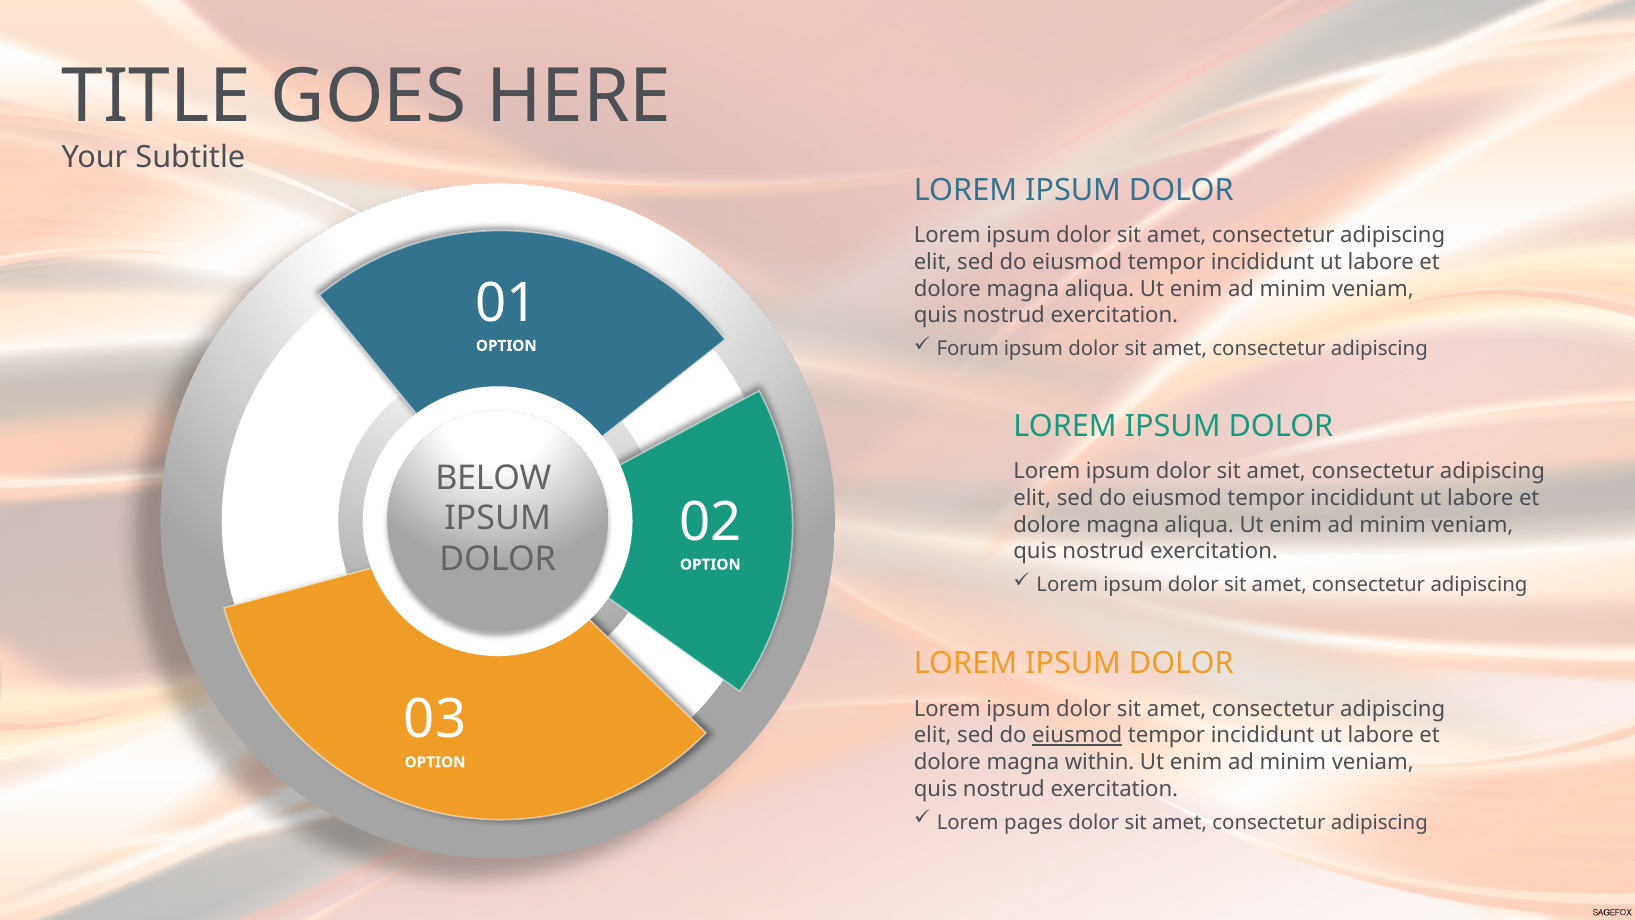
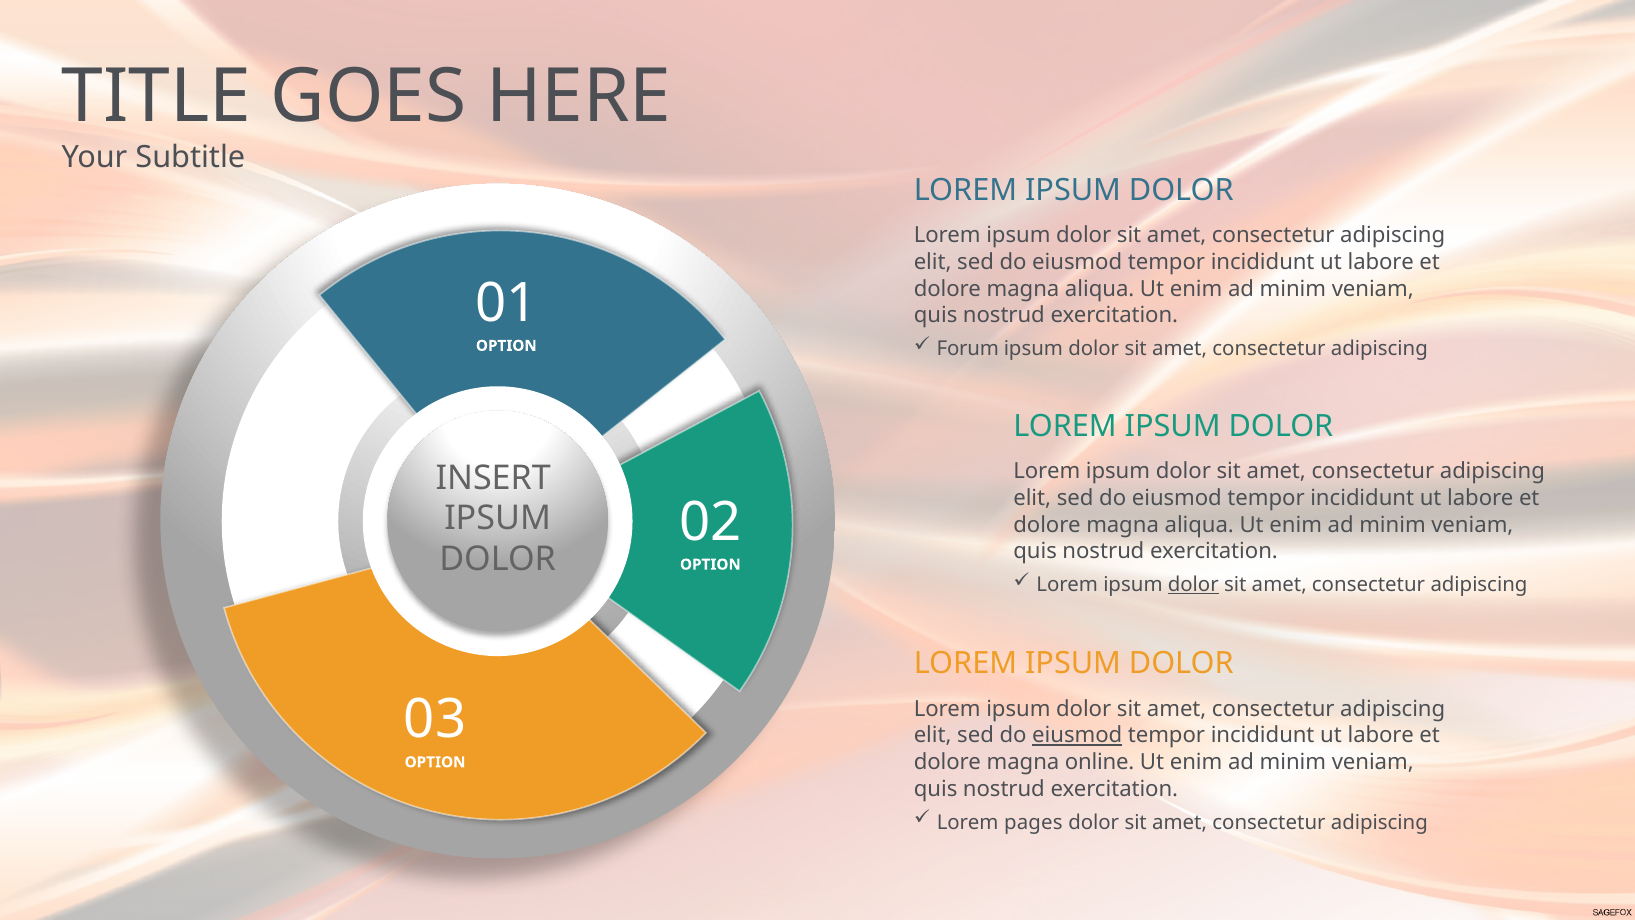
BELOW: BELOW -> INSERT
dolor at (1193, 585) underline: none -> present
within: within -> online
